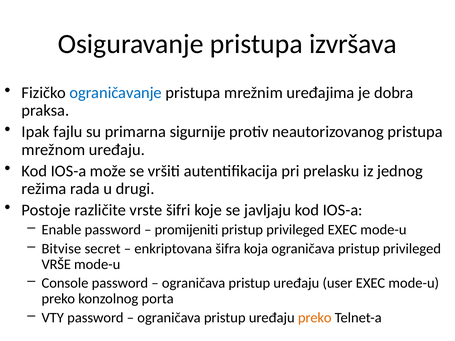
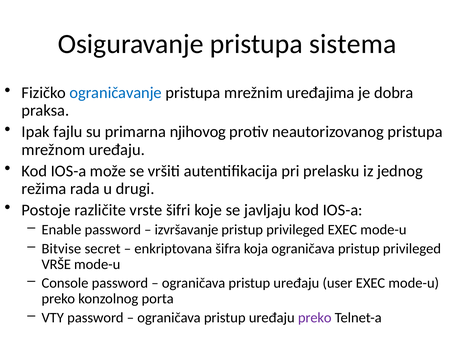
izvršava: izvršava -> sistema
sigurnije: sigurnije -> njihovog
promijeniti: promijeniti -> izvršavanje
preko at (315, 318) colour: orange -> purple
